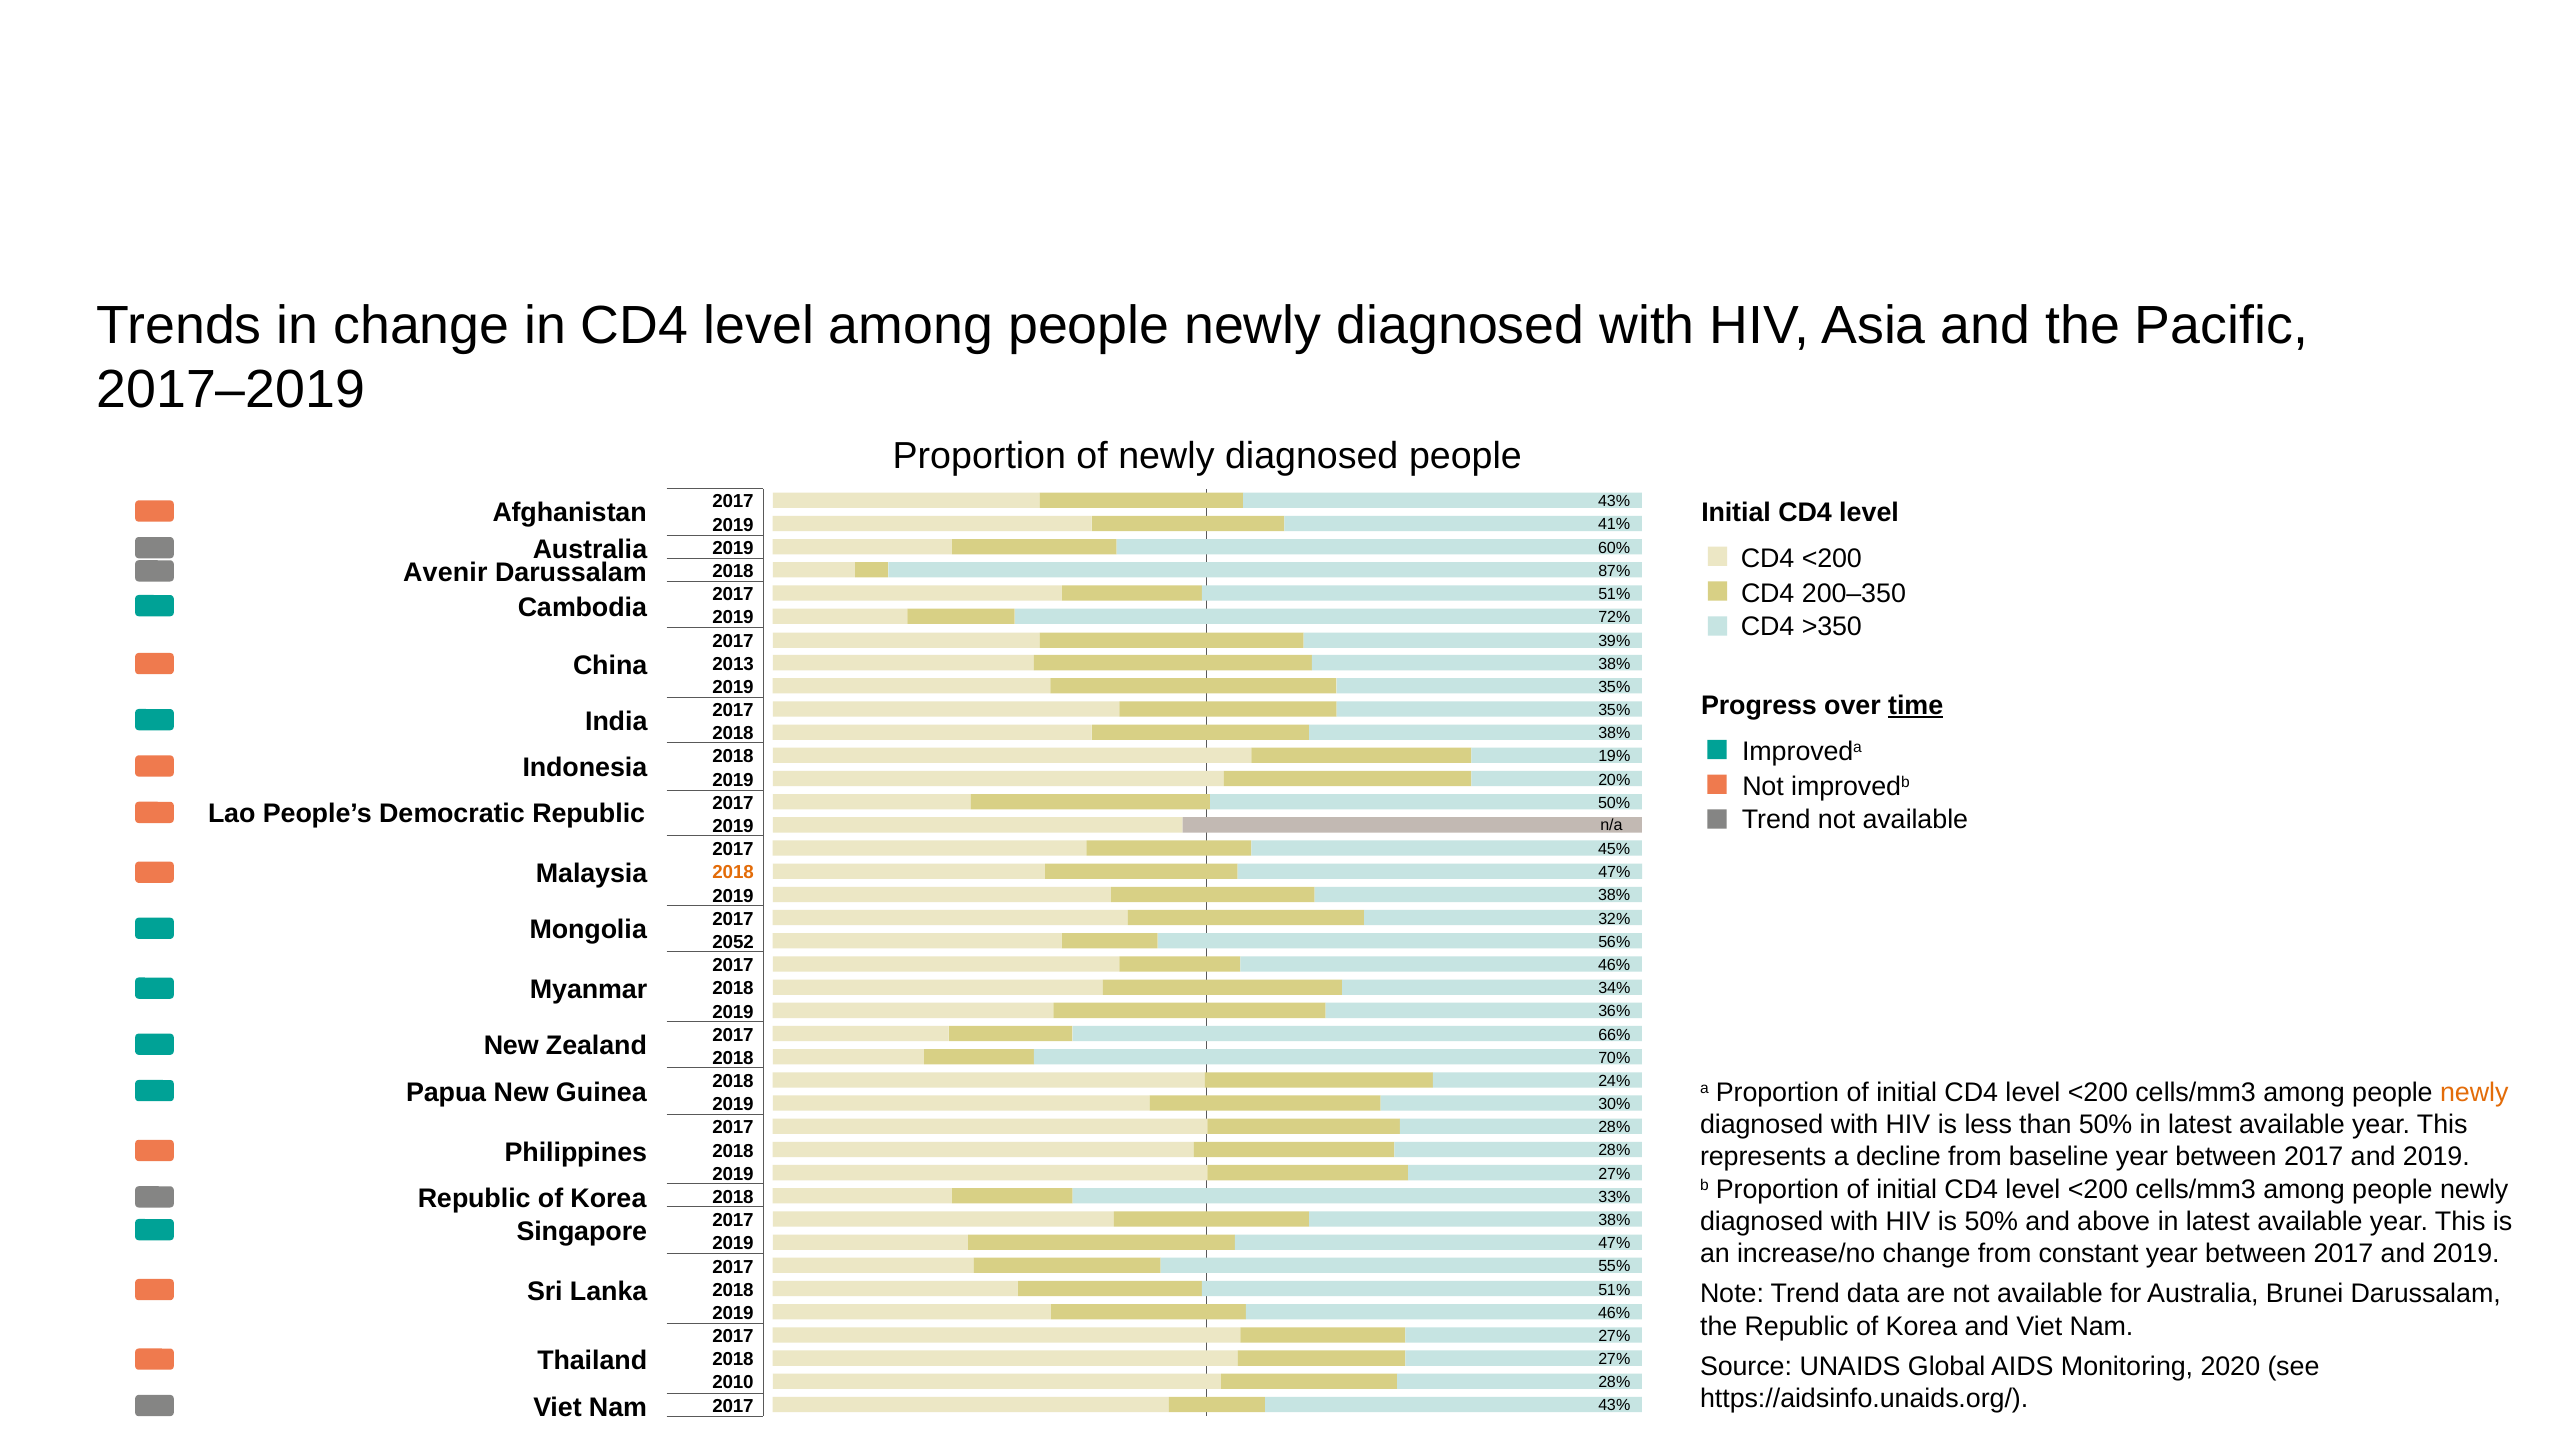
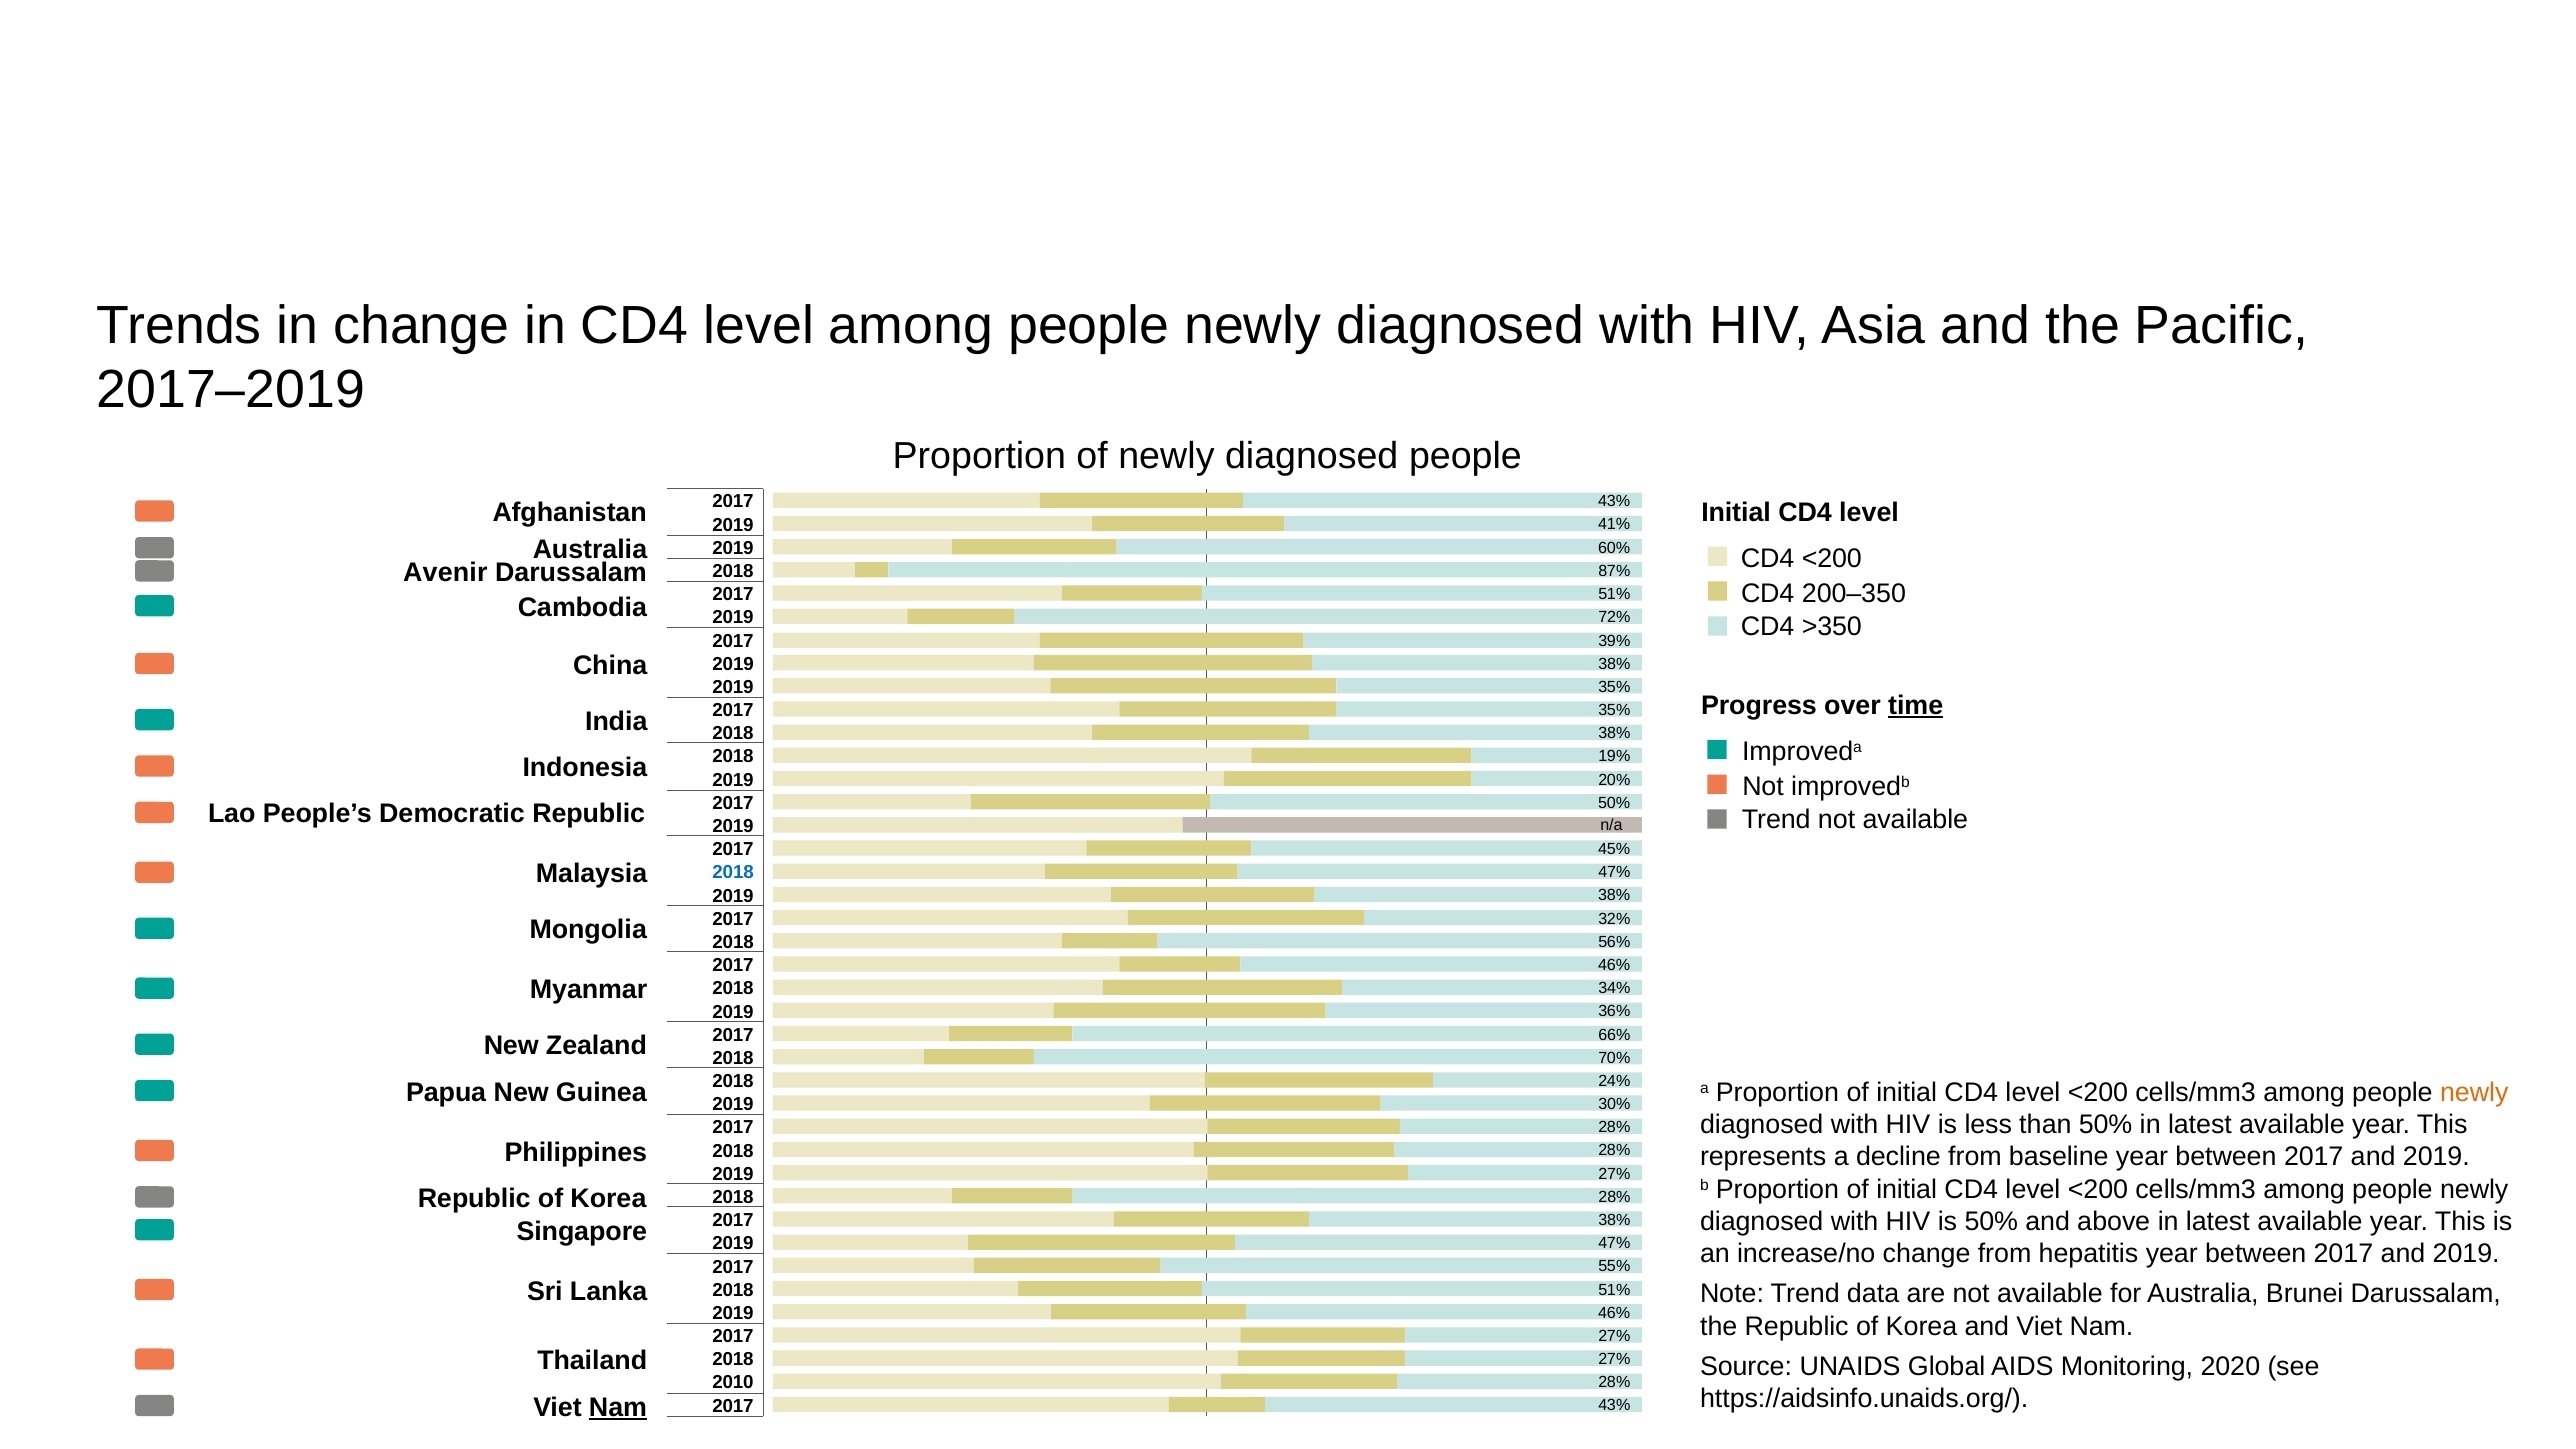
2013 at (733, 664): 2013 -> 2019
2018 at (733, 873) colour: orange -> blue
2052 at (733, 942): 2052 -> 2018
33% at (1614, 1197): 33% -> 28%
constant: constant -> hepatitis
Nam at (618, 1407) underline: none -> present
